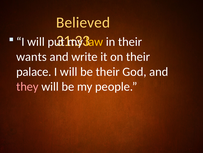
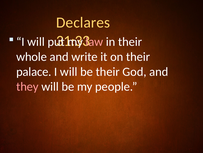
Believed: Believed -> Declares
law colour: yellow -> pink
wants: wants -> whole
